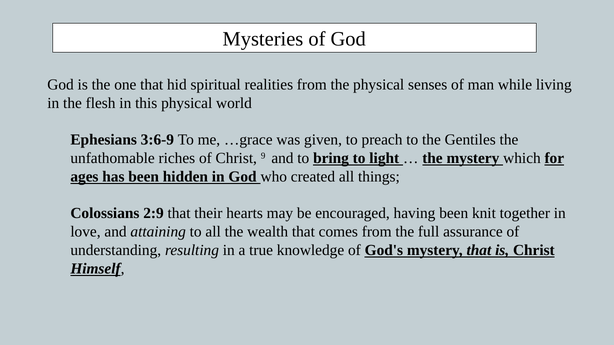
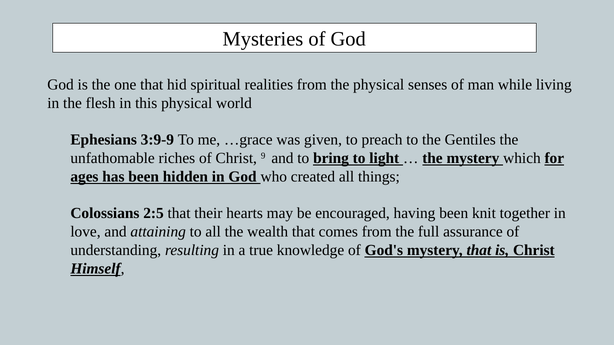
3:6-9: 3:6-9 -> 3:9-9
2:9: 2:9 -> 2:5
